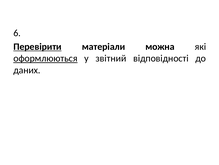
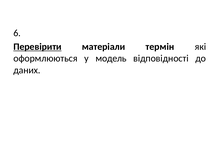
можна: можна -> термін
оформлюються underline: present -> none
звітний: звітний -> модель
